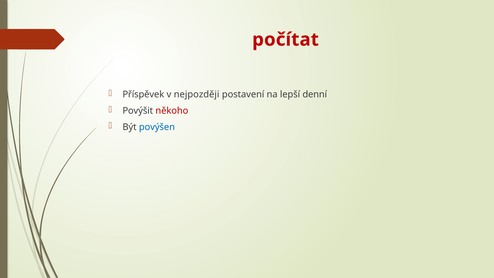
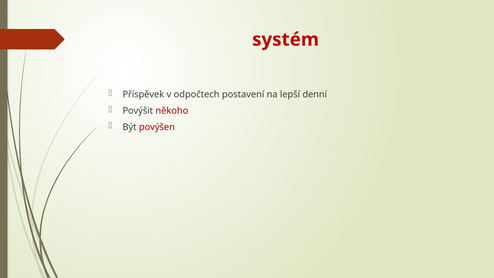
počítat: počítat -> systém
nejpozději: nejpozději -> odpočtech
povýšen colour: blue -> red
